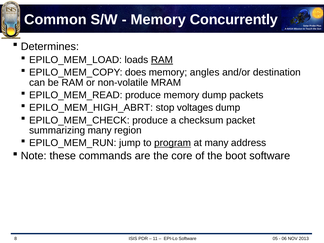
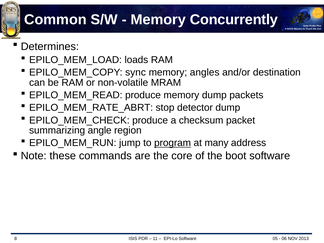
RAM at (162, 60) underline: present -> none
does: does -> sync
EPILO_MEM_HIGH_ABRT: EPILO_MEM_HIGH_ABRT -> EPILO_MEM_RATE_ABRT
voltages: voltages -> detector
summarizing many: many -> angle
